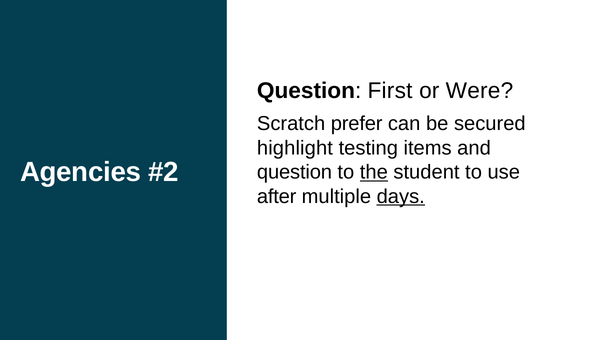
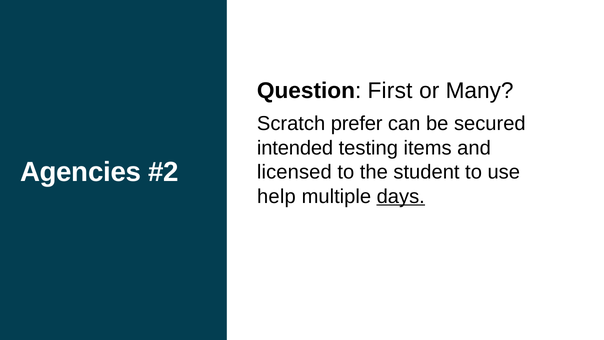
Were: Were -> Many
highlight: highlight -> intended
question at (294, 172): question -> licensed
the underline: present -> none
after: after -> help
